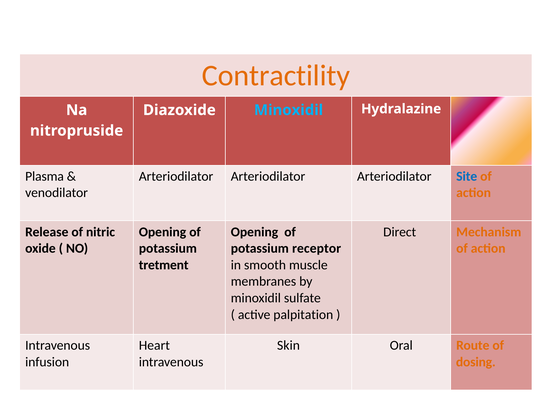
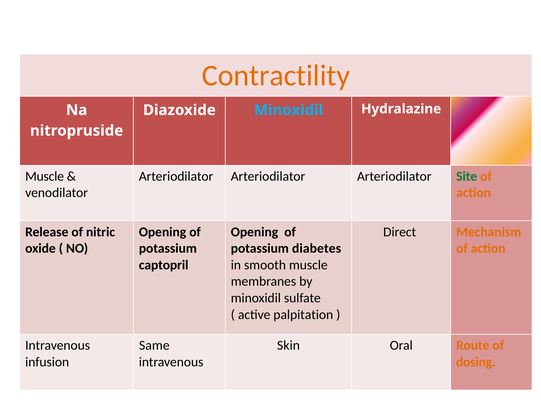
Plasma at (45, 176): Plasma -> Muscle
Site colour: blue -> green
receptor: receptor -> diabetes
tretment: tretment -> captopril
Heart: Heart -> Same
